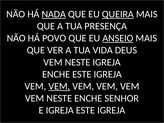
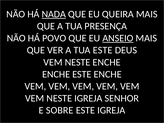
QUEIRA underline: present -> none
TUA VIDA: VIDA -> ESTE
NESTE IGREJA: IGREJA -> ENCHE
ENCHE ESTE IGREJA: IGREJA -> ENCHE
VEM at (59, 86) underline: present -> none
NESTE ENCHE: ENCHE -> IGREJA
E IGREJA: IGREJA -> SOBRE
